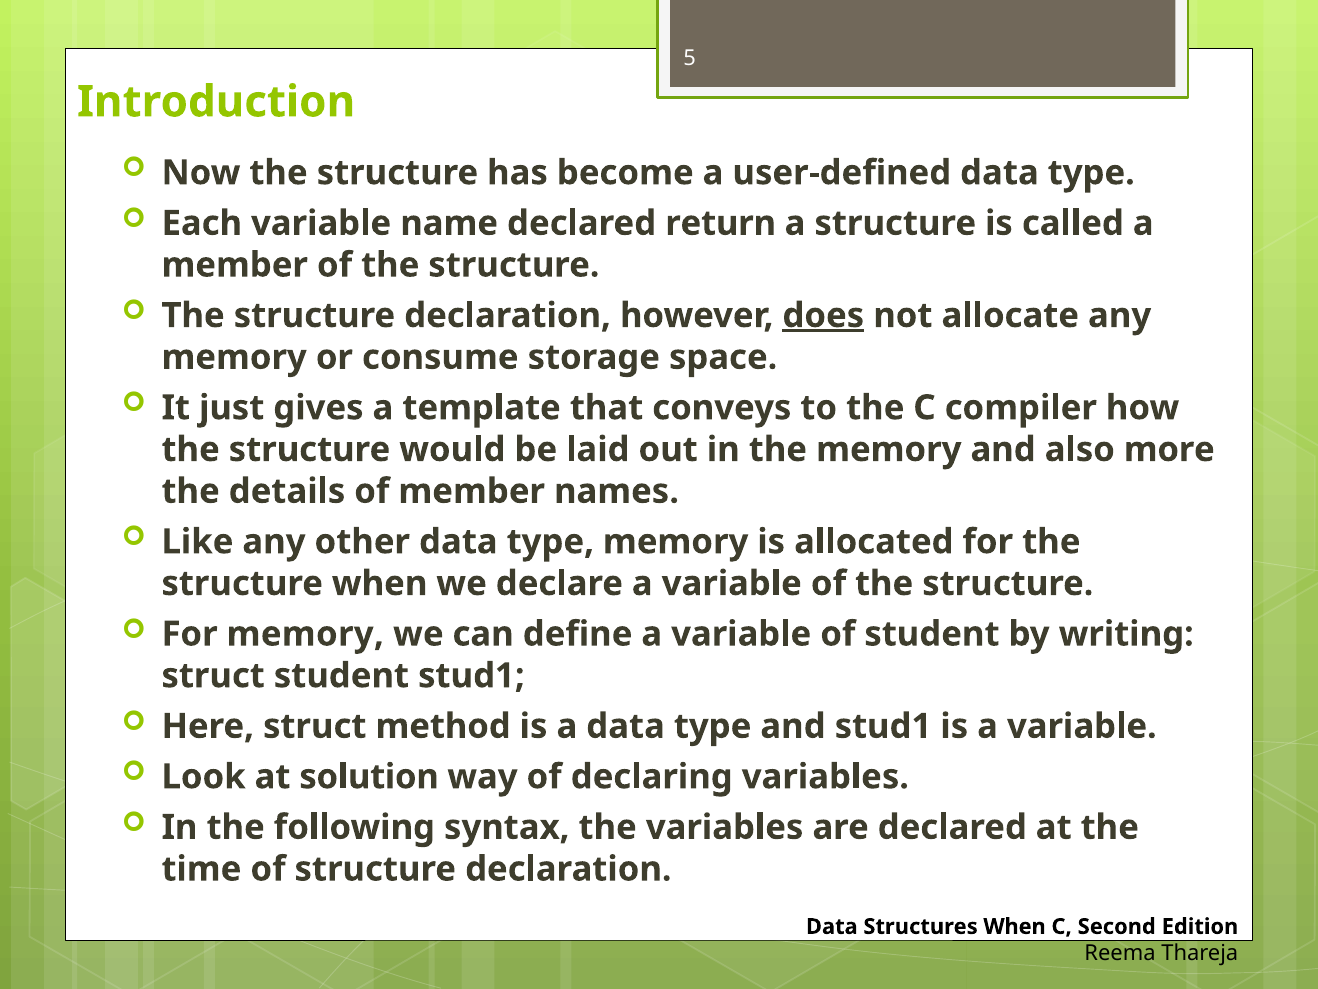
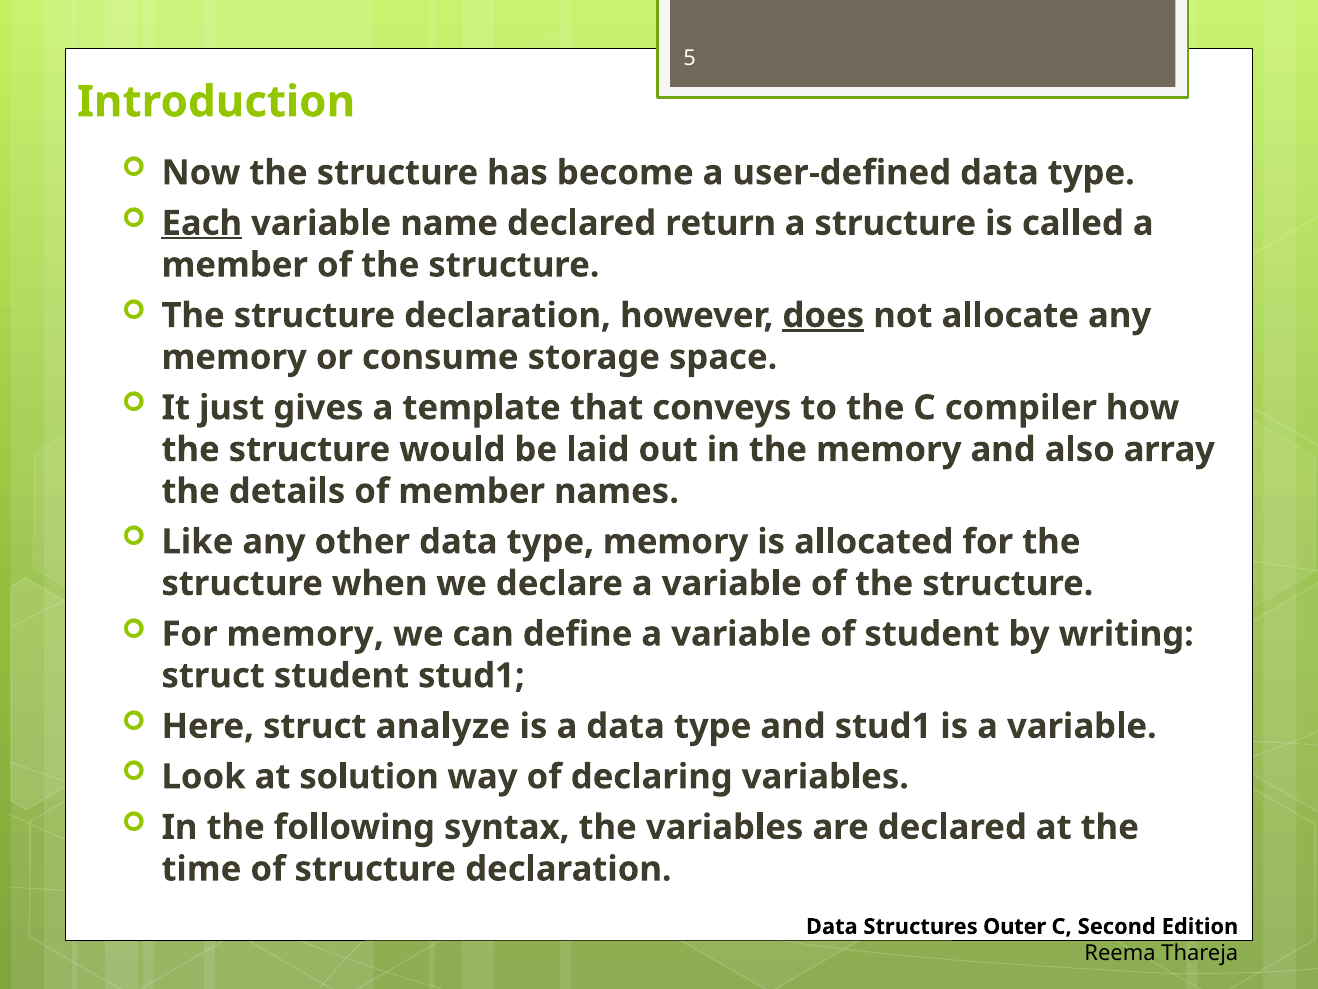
Each underline: none -> present
more: more -> array
method: method -> analyze
Structures When: When -> Outer
